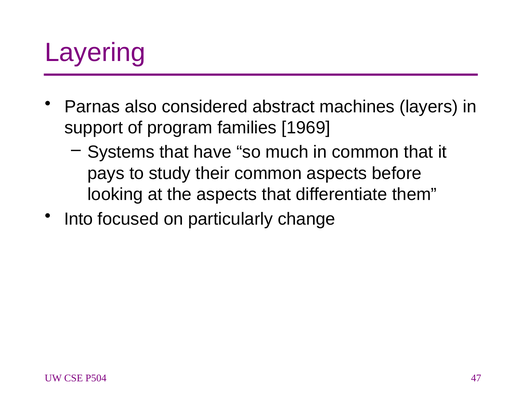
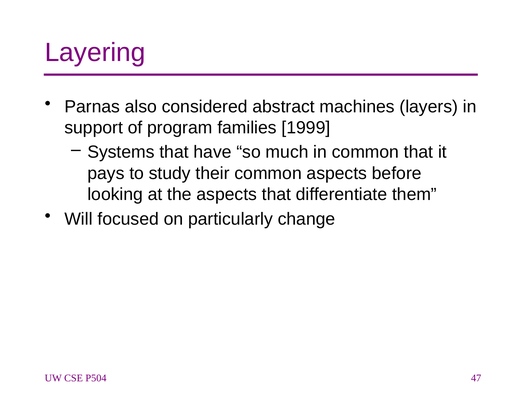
1969: 1969 -> 1999
Into: Into -> Will
